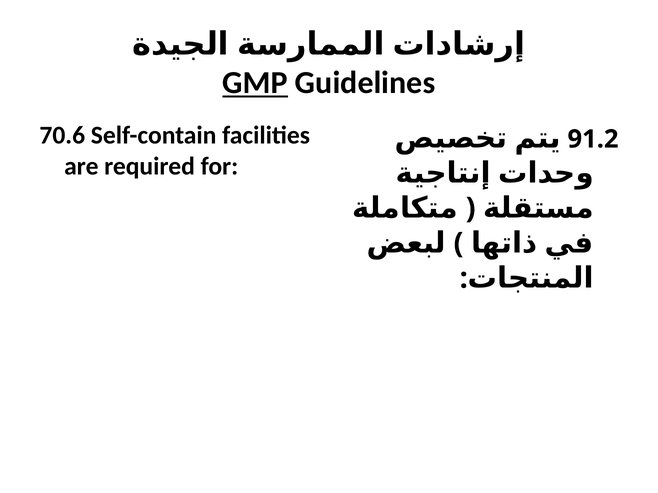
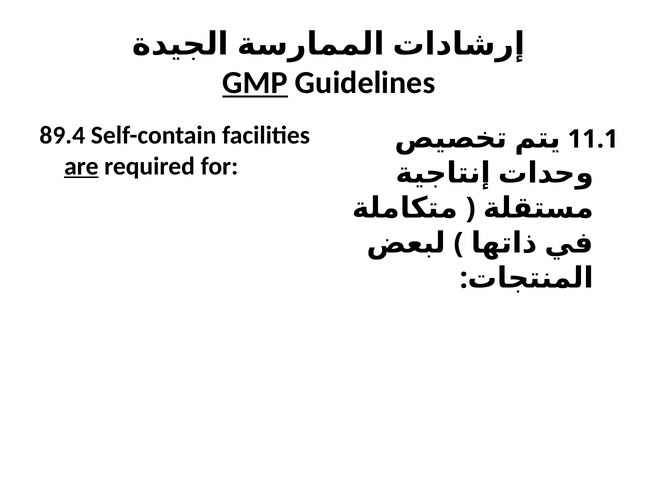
70.6: 70.6 -> 89.4
91.2: 91.2 -> 11.1
are underline: none -> present
